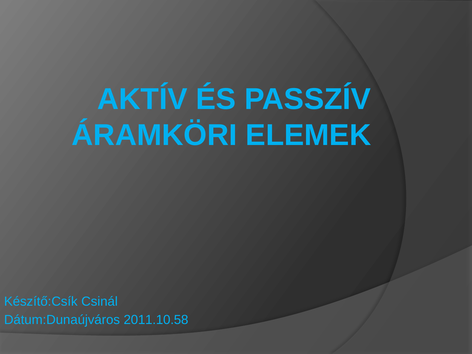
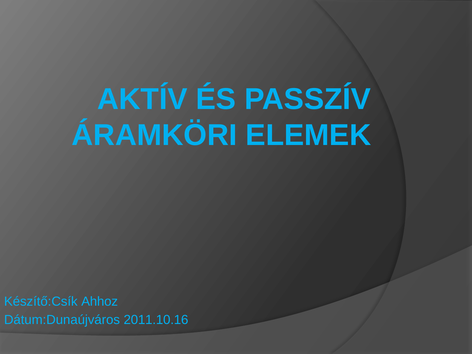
Csinál: Csinál -> Ahhoz
2011.10.58: 2011.10.58 -> 2011.10.16
